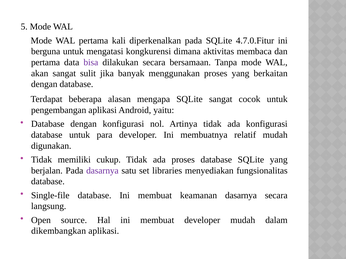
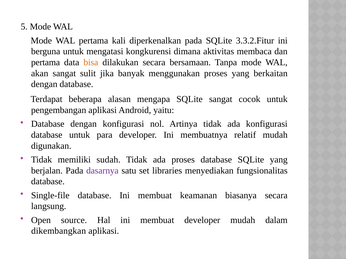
4.7.0.Fitur: 4.7.0.Fitur -> 3.3.2.Fitur
bisa colour: purple -> orange
cukup: cukup -> sudah
keamanan dasarnya: dasarnya -> biasanya
